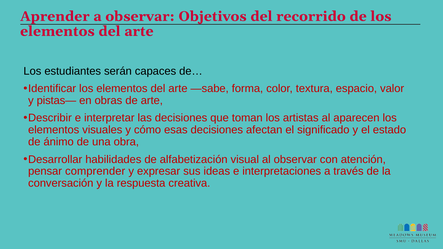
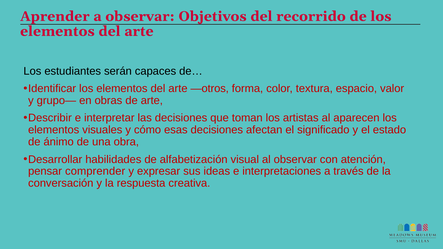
—sabe: —sabe -> —otros
pistas—: pistas— -> grupo—
